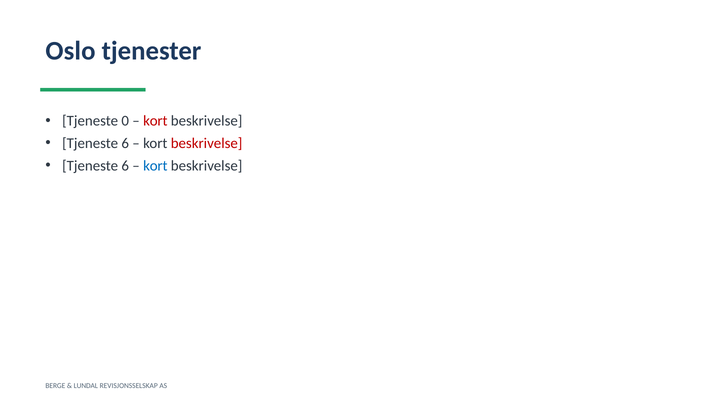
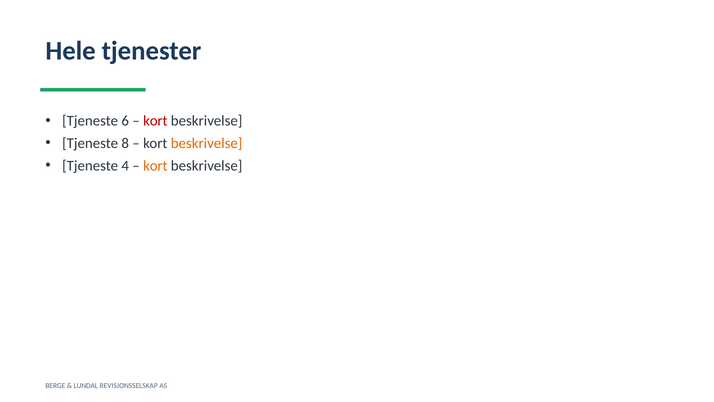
Oslo: Oslo -> Hele
0: 0 -> 6
6 at (125, 143): 6 -> 8
beskrivelse at (207, 143) colour: red -> orange
6 at (125, 166): 6 -> 4
kort at (155, 166) colour: blue -> orange
